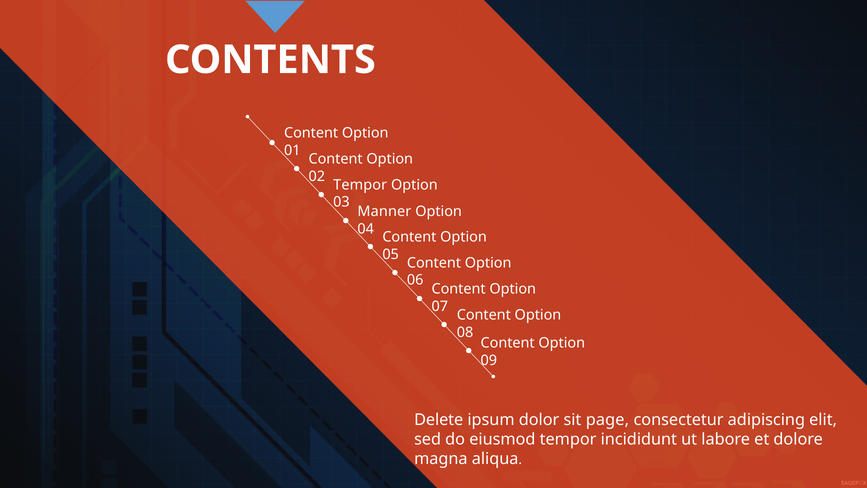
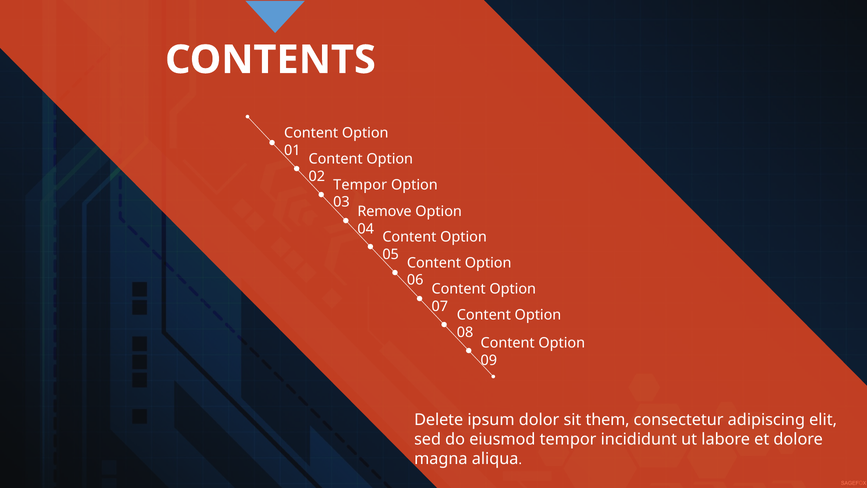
Manner: Manner -> Remove
page: page -> them
